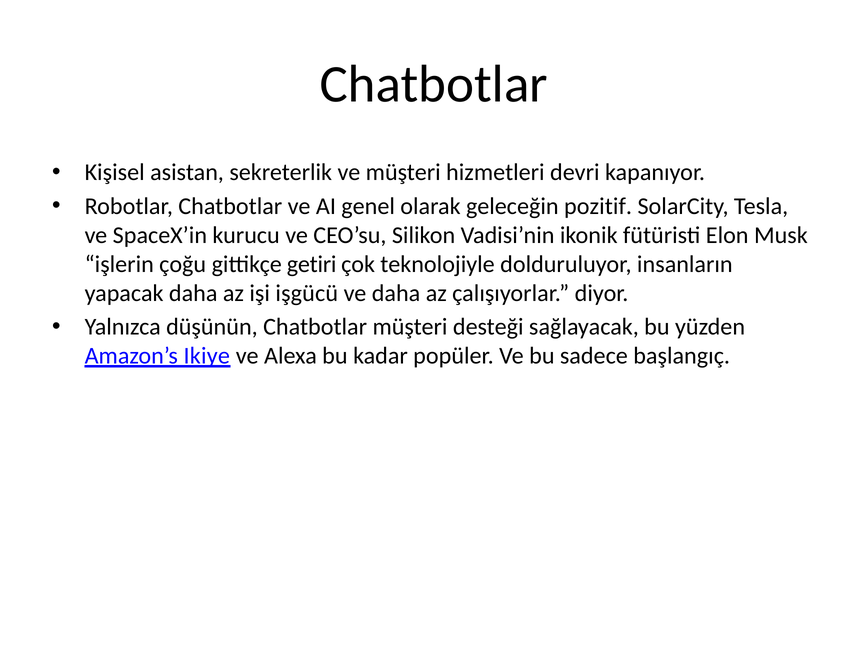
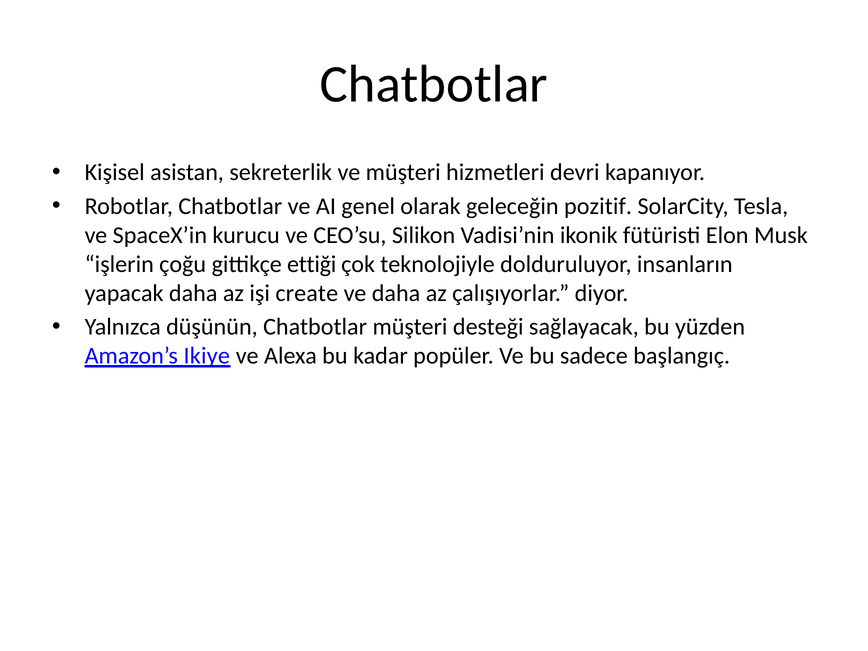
getiri: getiri -> ettiği
işgücü: işgücü -> create
